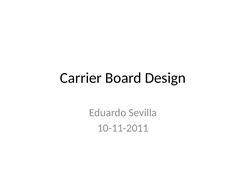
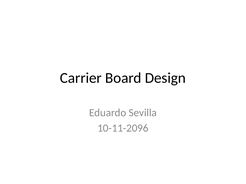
10-11-2011: 10-11-2011 -> 10-11-2096
